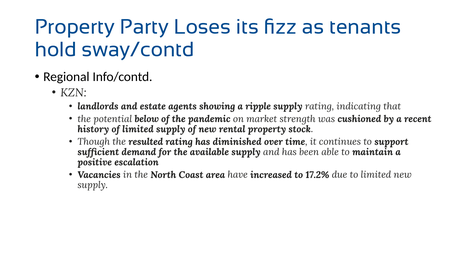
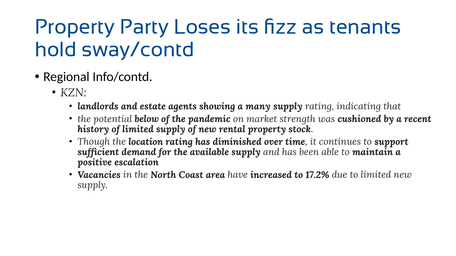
ripple: ripple -> many
resulted: resulted -> location
